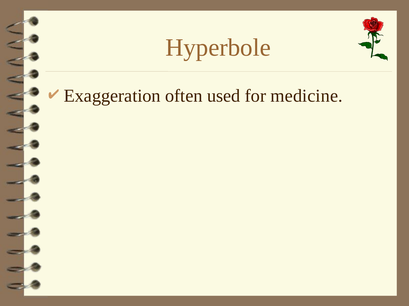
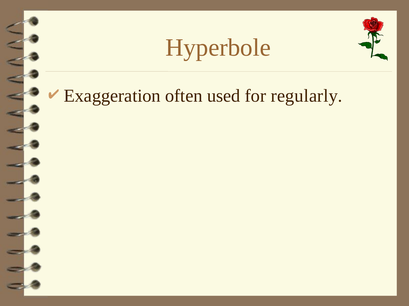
medicine: medicine -> regularly
